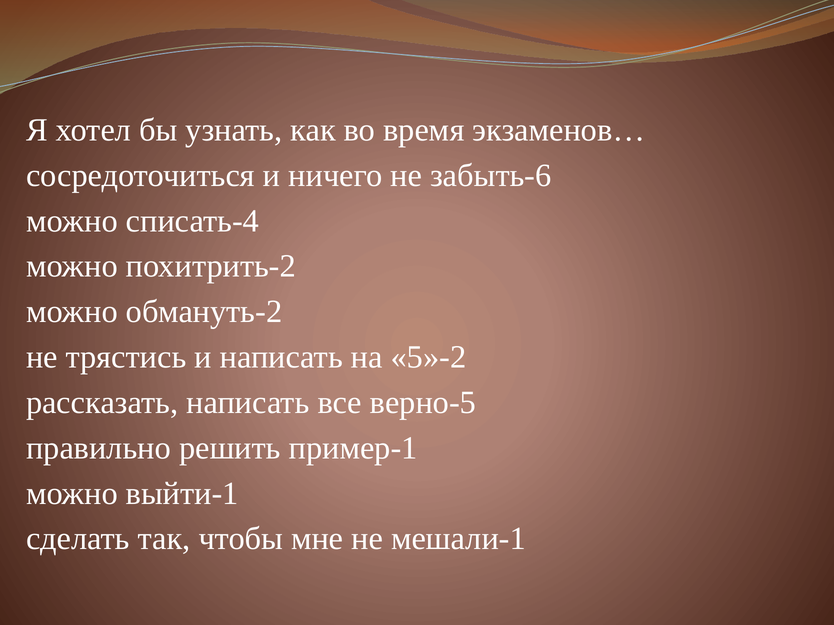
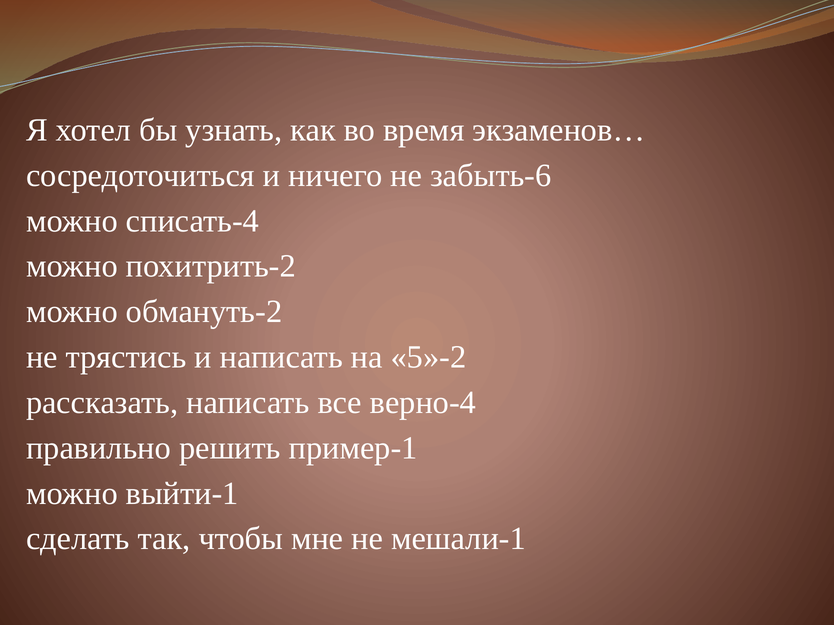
верно-5: верно-5 -> верно-4
